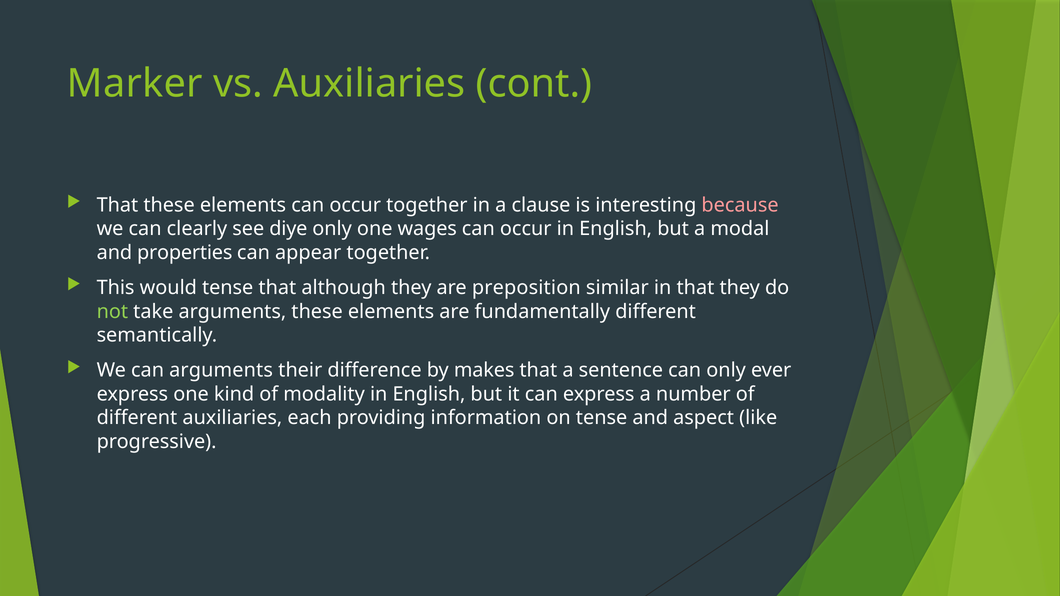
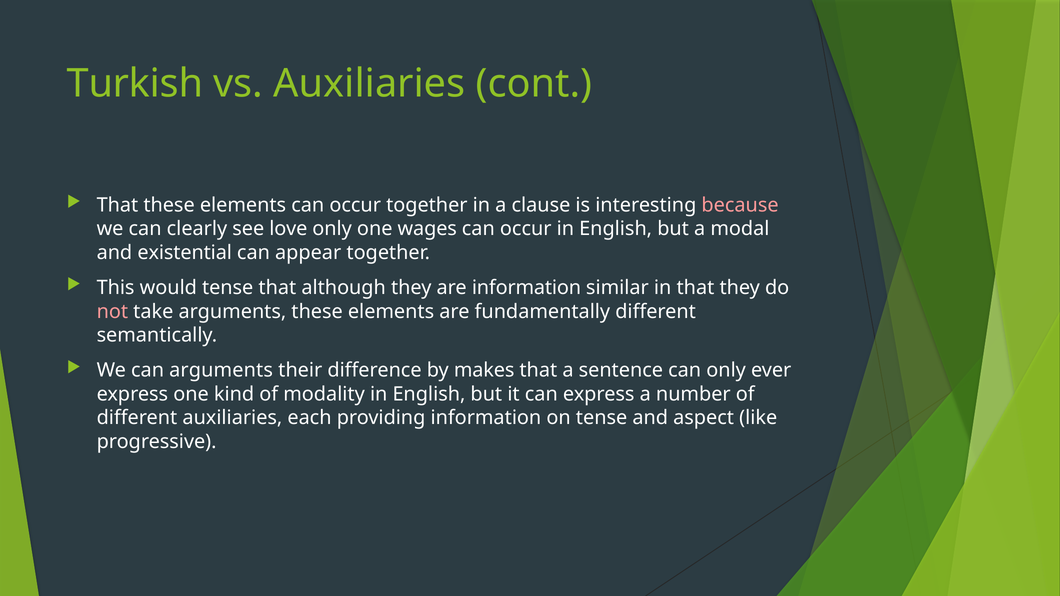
Marker: Marker -> Turkish
diye: diye -> love
properties: properties -> existential
are preposition: preposition -> information
not colour: light green -> pink
